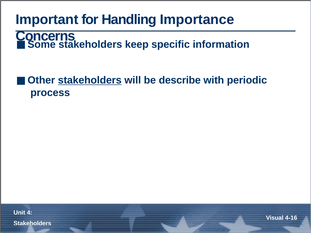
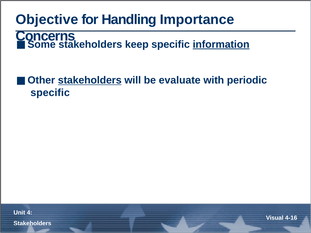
Important: Important -> Objective
information underline: none -> present
describe: describe -> evaluate
process at (50, 93): process -> specific
